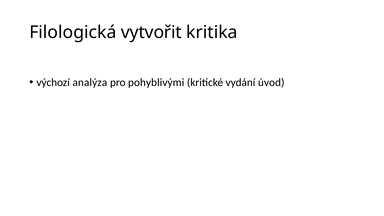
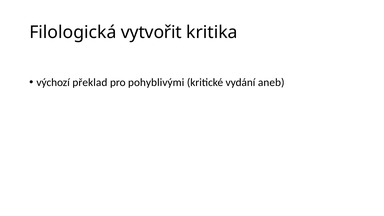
analýza: analýza -> překlad
úvod: úvod -> aneb
